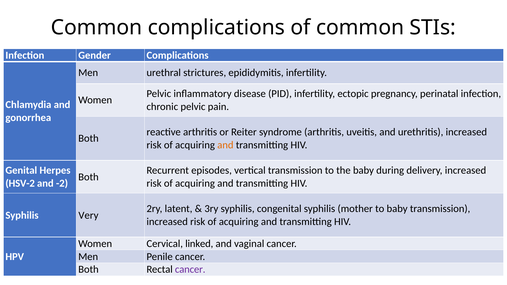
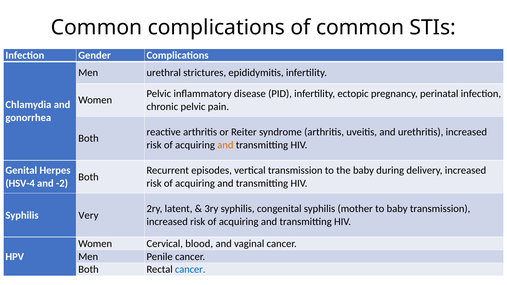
HSV-2: HSV-2 -> HSV-4
linked: linked -> blood
cancer at (190, 270) colour: purple -> blue
